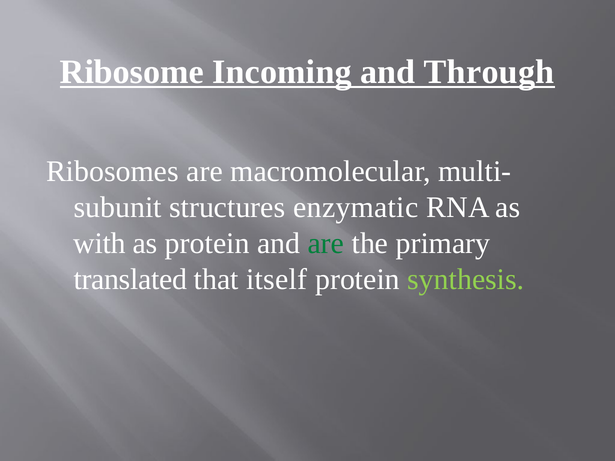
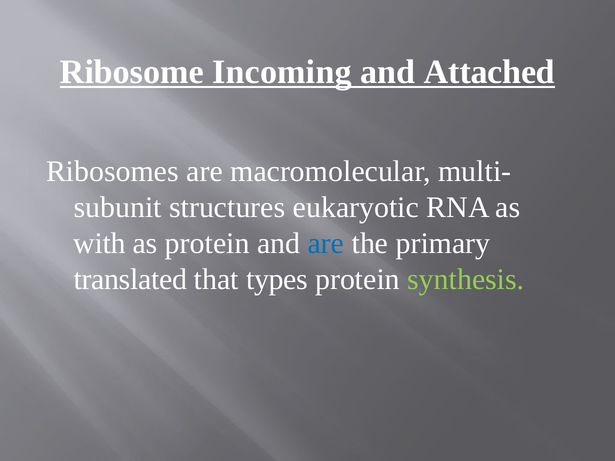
Through: Through -> Attached
enzymatic: enzymatic -> eukaryotic
are at (326, 243) colour: green -> blue
itself: itself -> types
